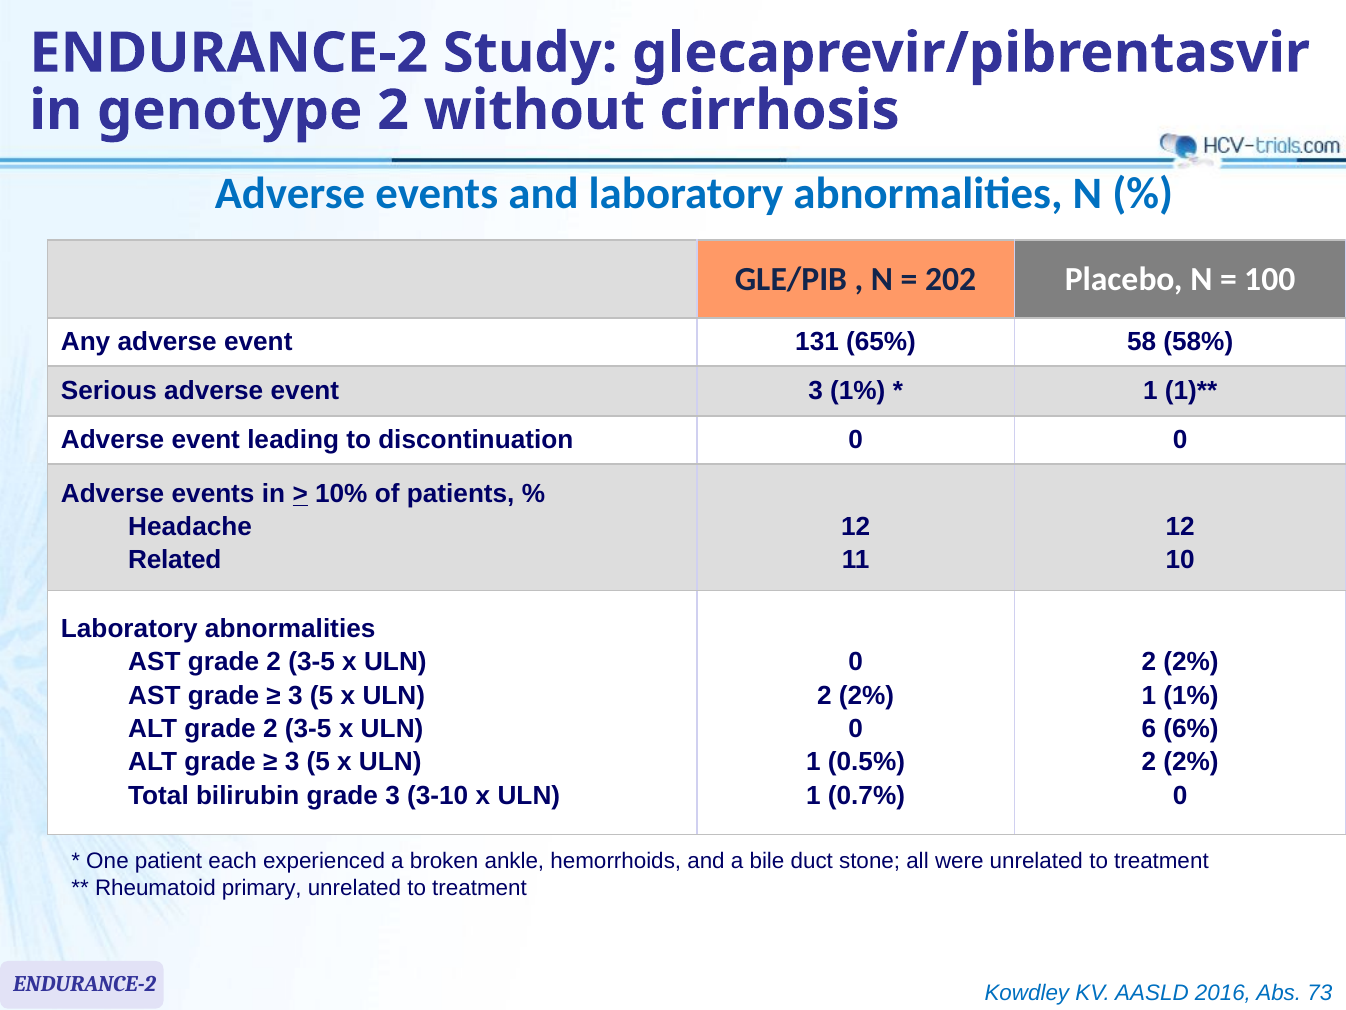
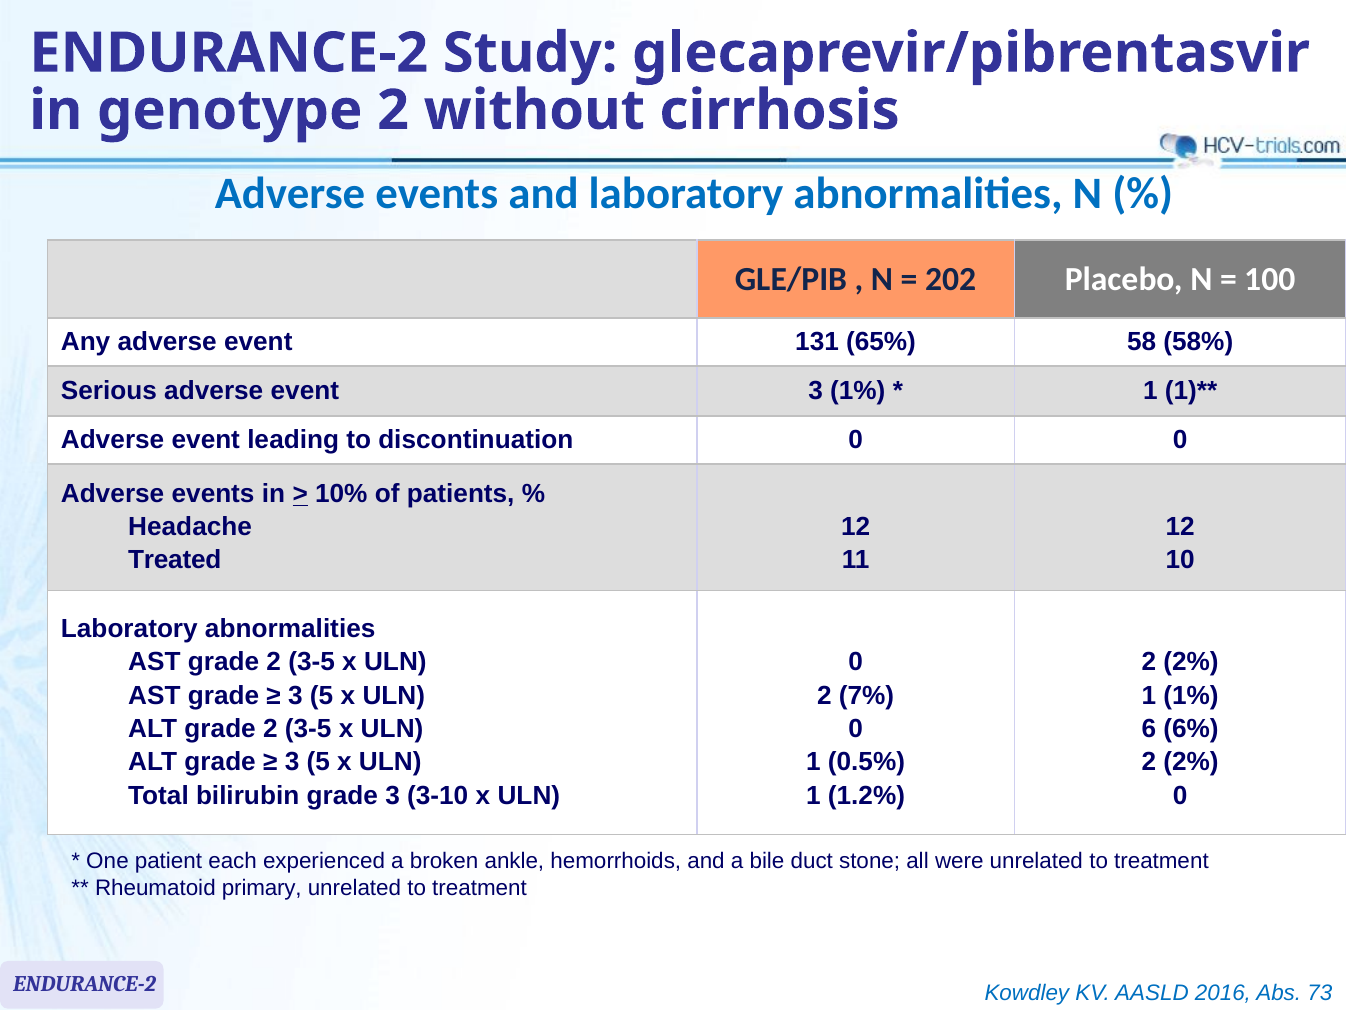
Related: Related -> Treated
2% at (866, 695): 2% -> 7%
0.7%: 0.7% -> 1.2%
